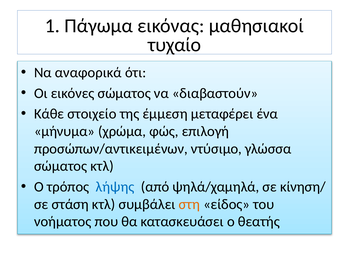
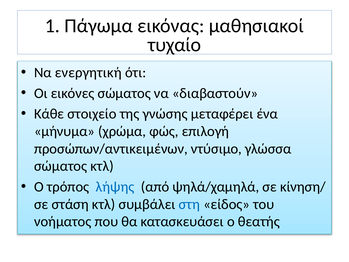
αναφορικά: αναφορικά -> ενεργητική
έμμεση: έμμεση -> γνώσης
στη colour: orange -> blue
